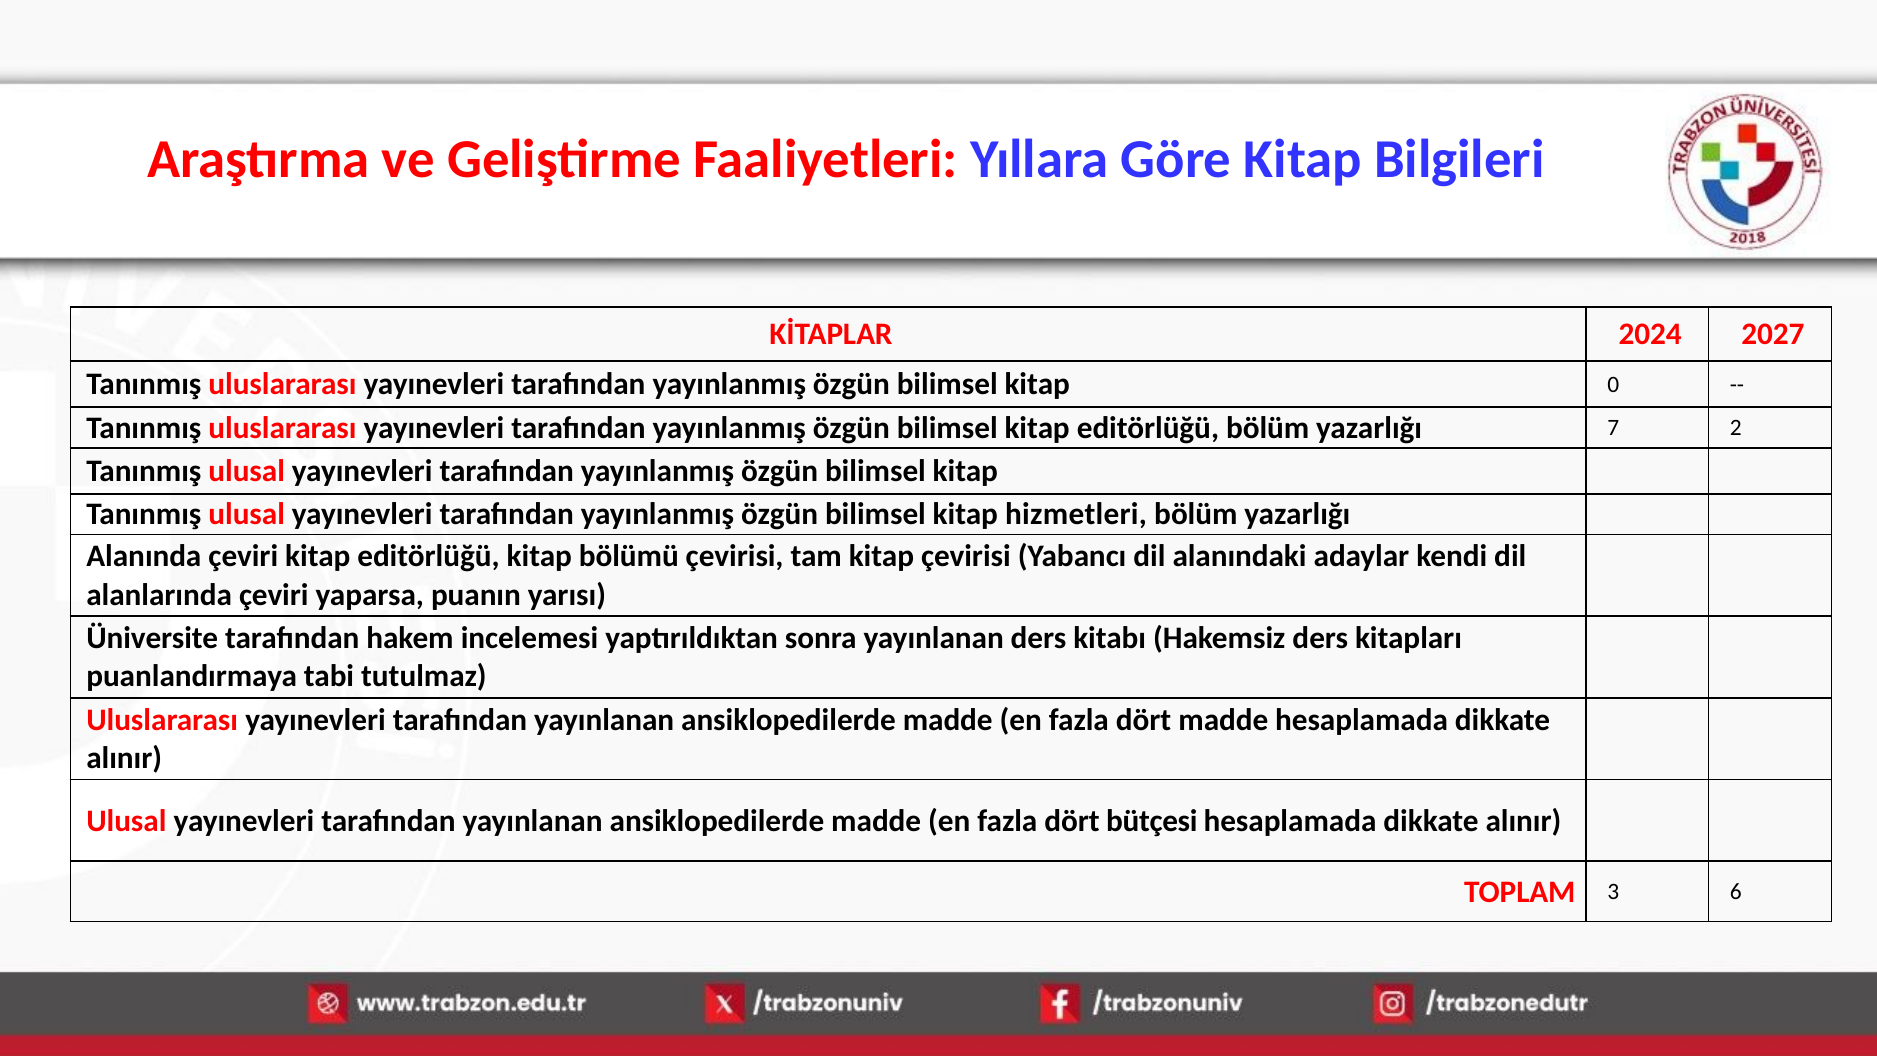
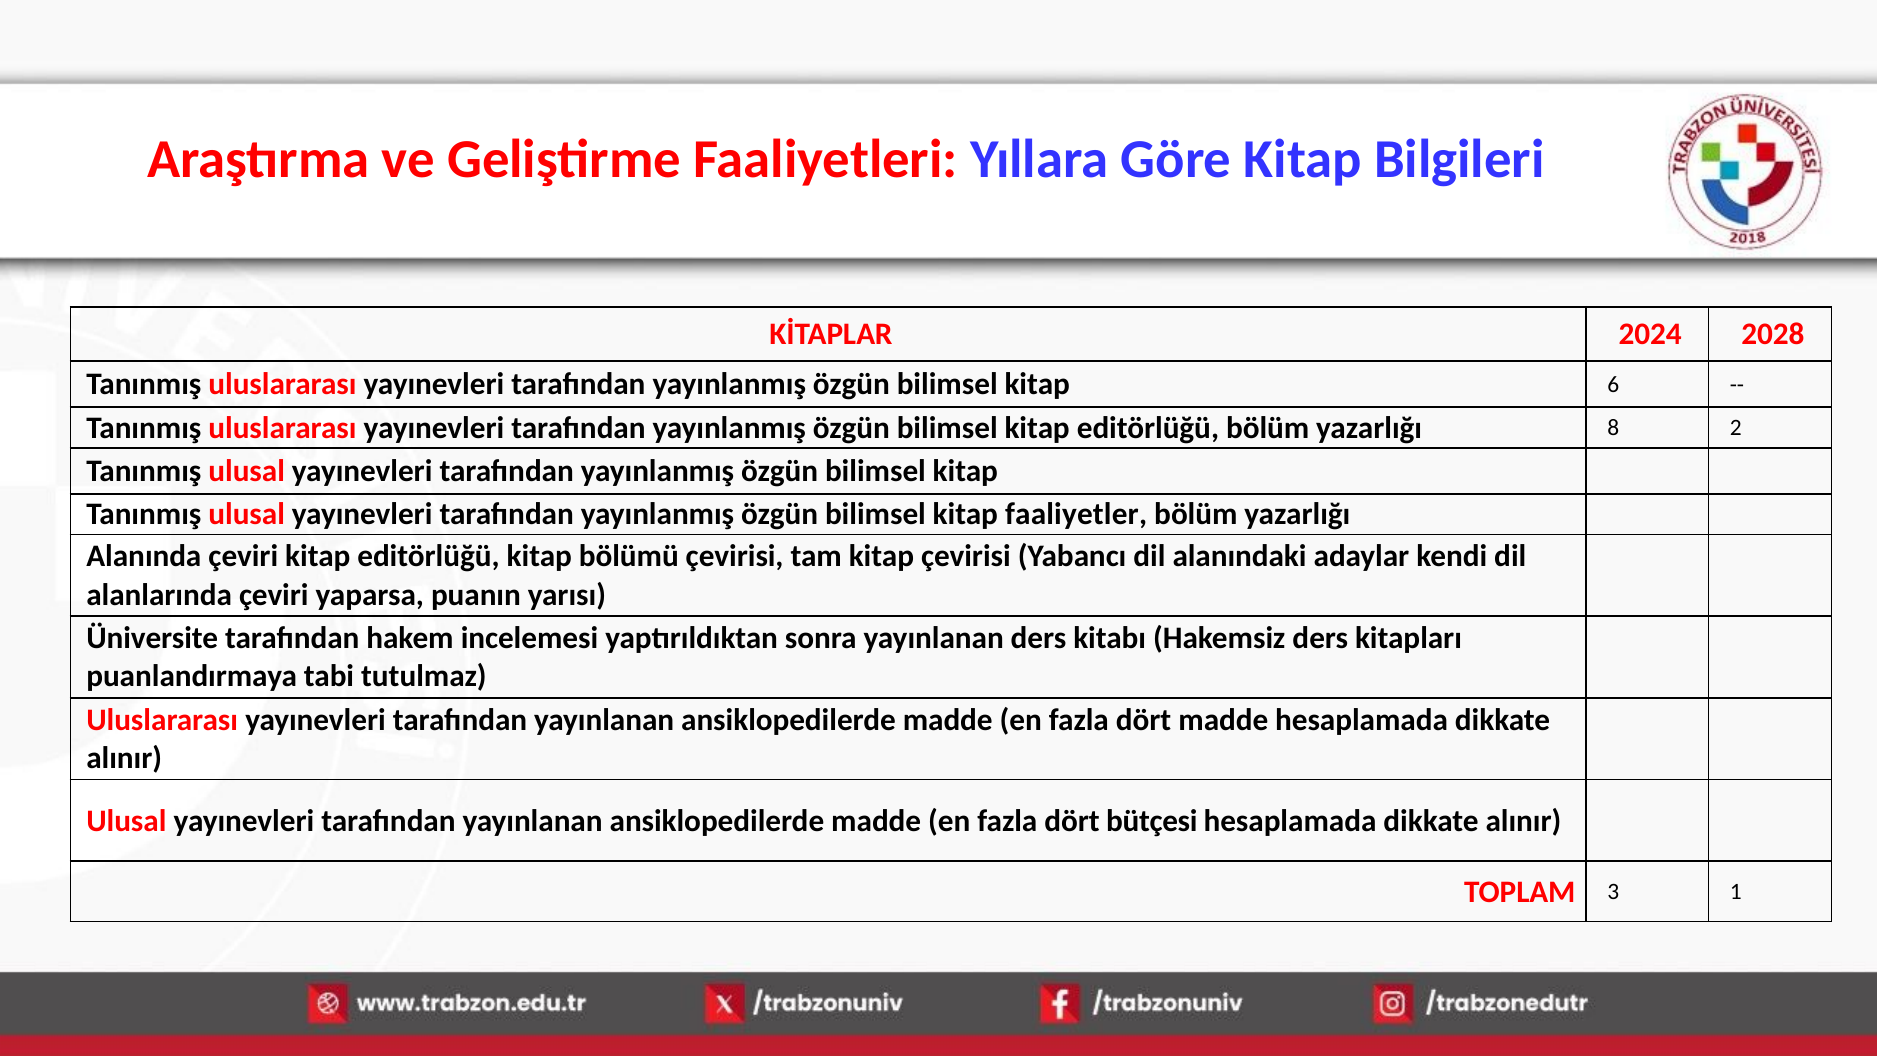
2027: 2027 -> 2028
0: 0 -> 6
7: 7 -> 8
hizmetleri: hizmetleri -> faaliyetler
6: 6 -> 1
